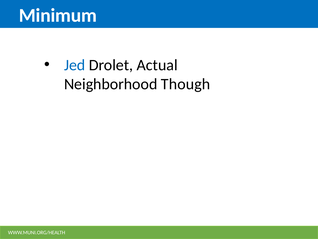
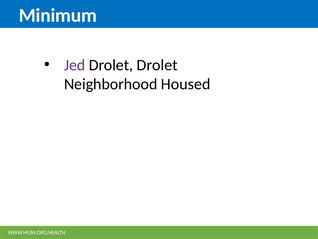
Jed colour: blue -> purple
Drolet Actual: Actual -> Drolet
Though: Though -> Housed
